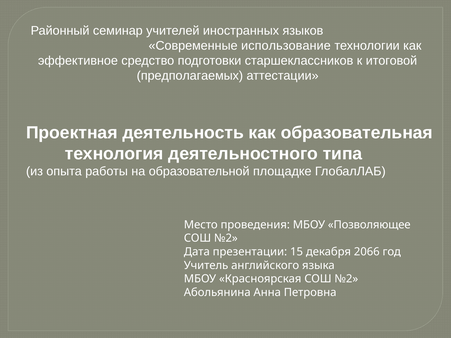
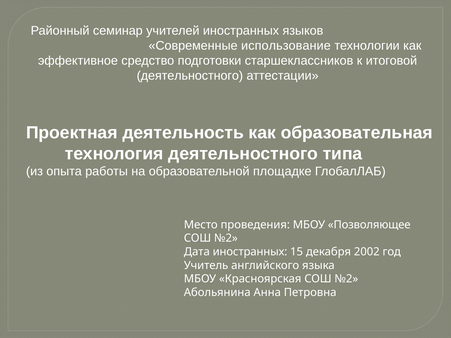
предполагаемых at (190, 76): предполагаемых -> деятельностного
Дата презентации: презентации -> иностранных
2066: 2066 -> 2002
